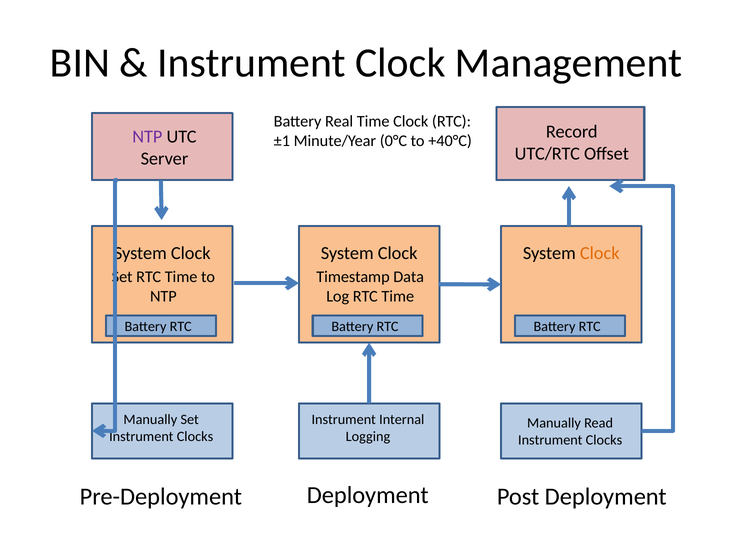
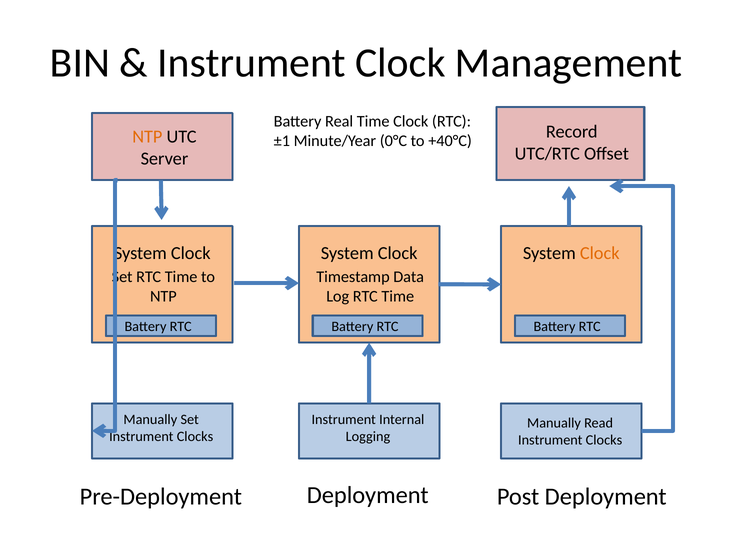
NTP at (147, 137) colour: purple -> orange
